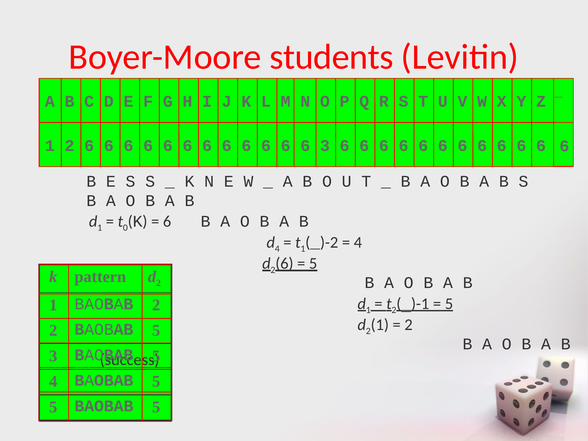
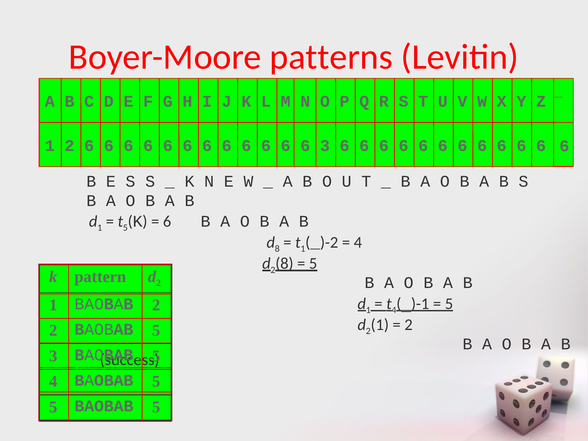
students: students -> patterns
t 0: 0 -> 5
d 4: 4 -> 8
d 2 6: 6 -> 8
t 2: 2 -> 4
